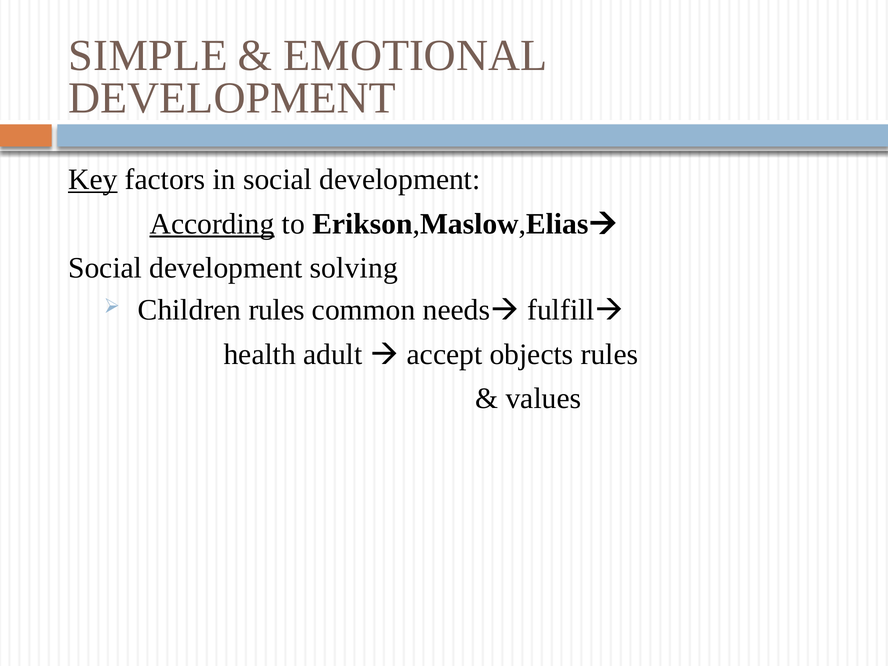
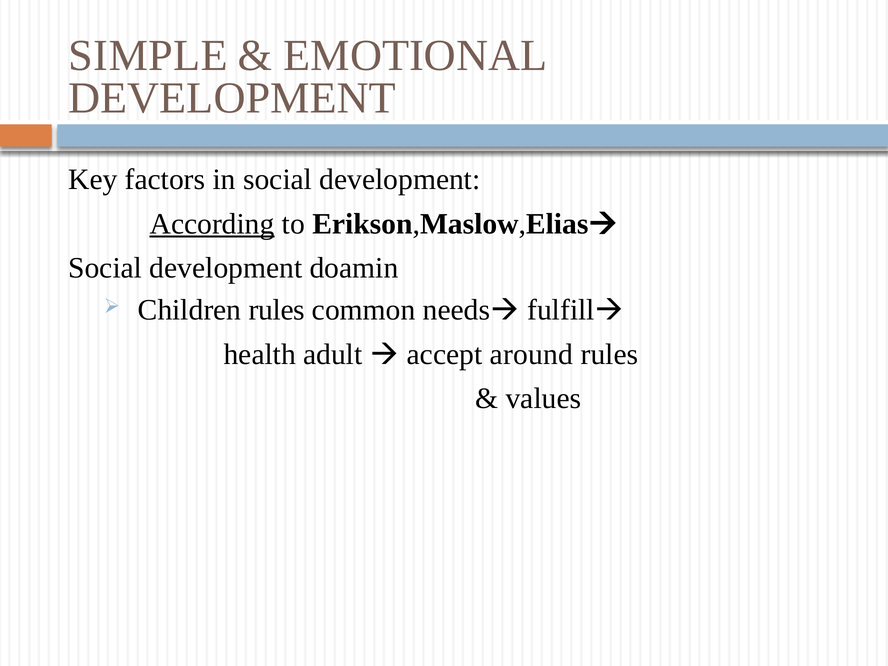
Key underline: present -> none
solving: solving -> doamin
objects: objects -> around
